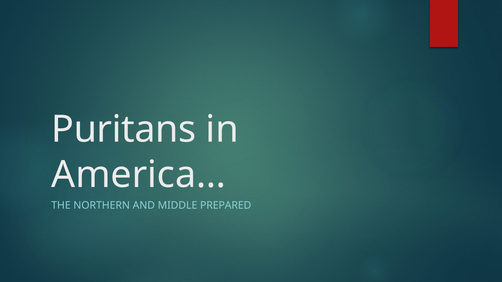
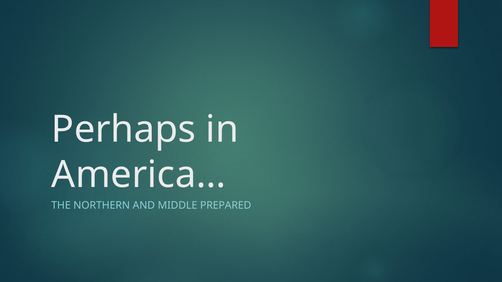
Puritans: Puritans -> Perhaps
